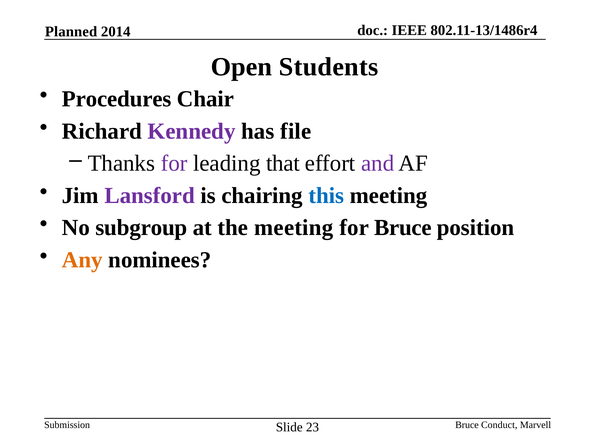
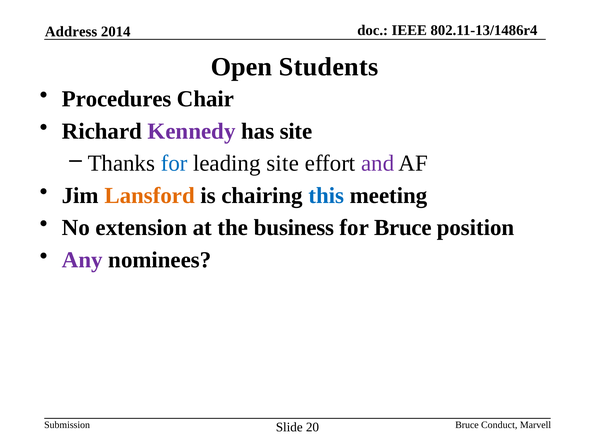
Planned: Planned -> Address
has file: file -> site
for at (174, 163) colour: purple -> blue
leading that: that -> site
Lansford colour: purple -> orange
subgroup: subgroup -> extension
the meeting: meeting -> business
Any colour: orange -> purple
23: 23 -> 20
